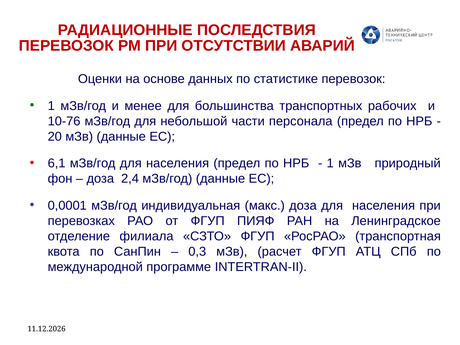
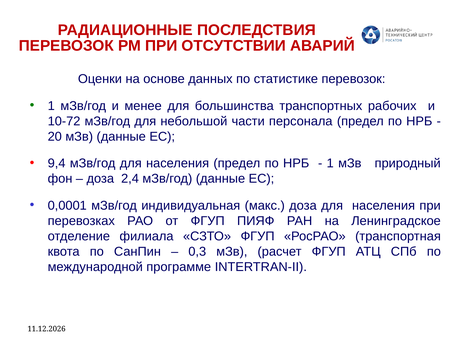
10-76: 10-76 -> 10-72
6,1: 6,1 -> 9,4
